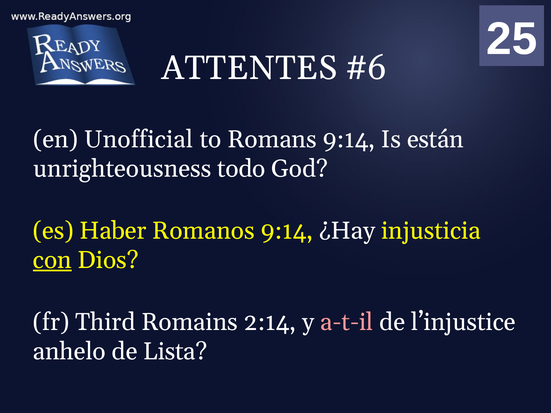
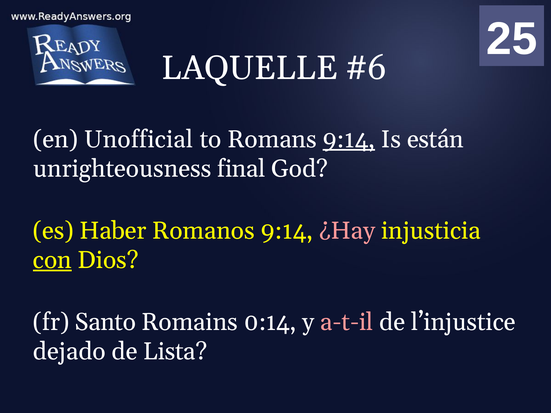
ATTENTES: ATTENTES -> LAQUELLE
9:14 at (349, 139) underline: none -> present
todo: todo -> final
¿Hay colour: white -> pink
Third: Third -> Santo
2:14: 2:14 -> 0:14
anhelo: anhelo -> dejado
